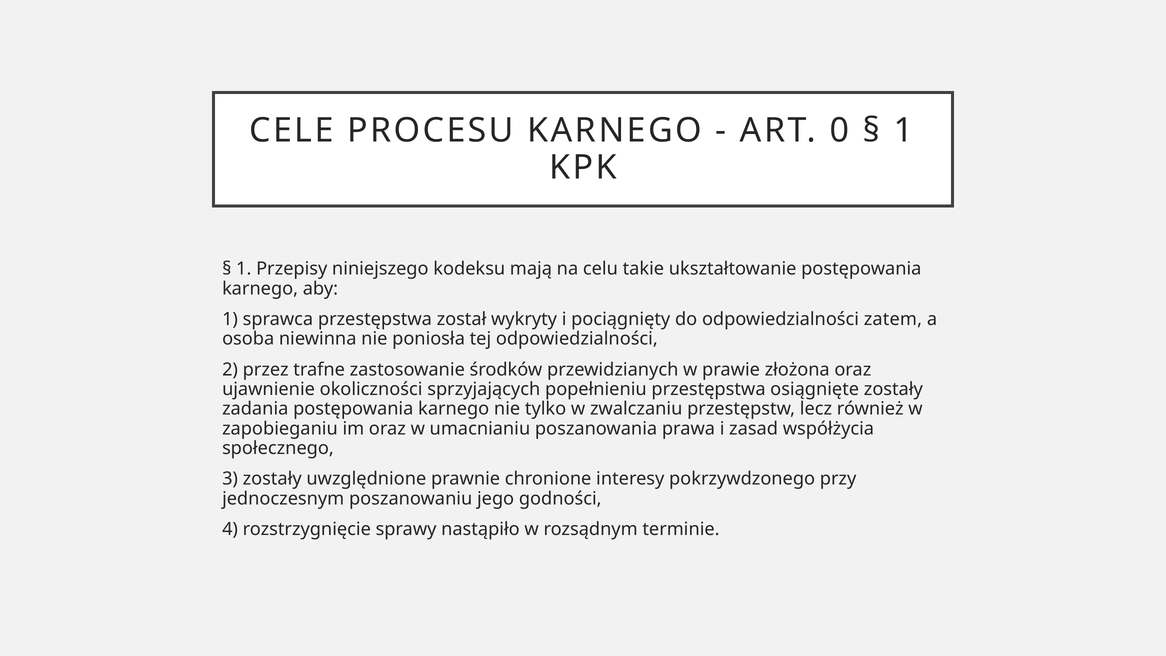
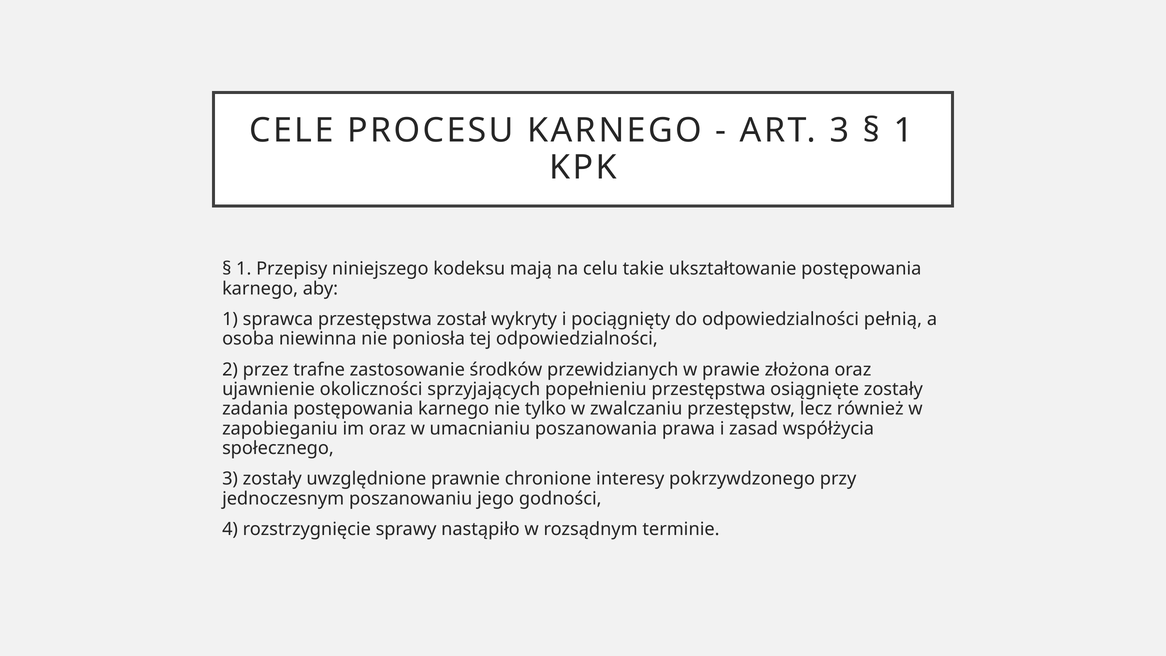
ART 0: 0 -> 3
zatem: zatem -> pełnią
